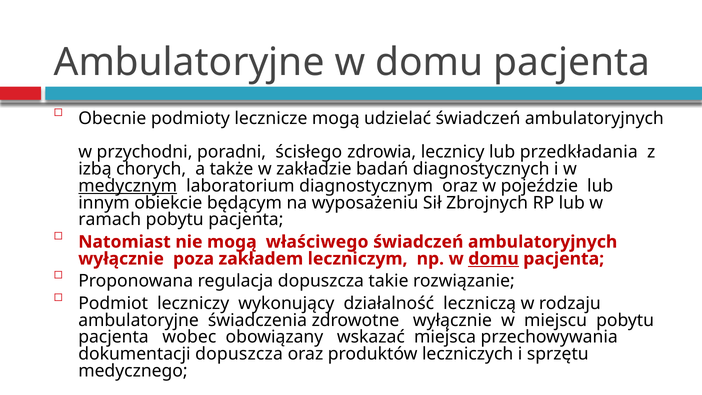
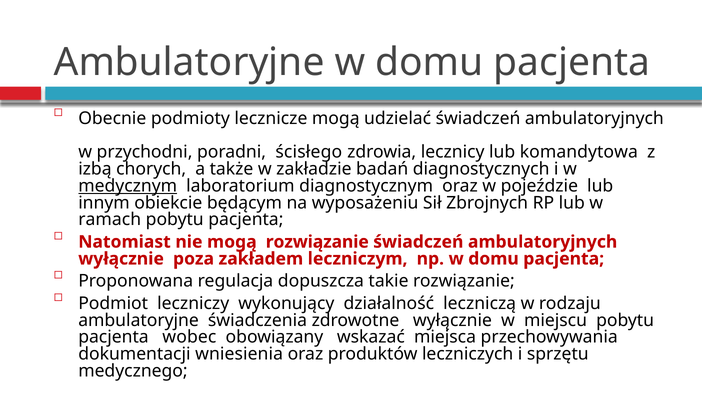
przedkładania: przedkładania -> komandytowa
mogą właściwego: właściwego -> rozwiązanie
domu at (493, 259) underline: present -> none
dokumentacji dopuszcza: dopuszcza -> wniesienia
